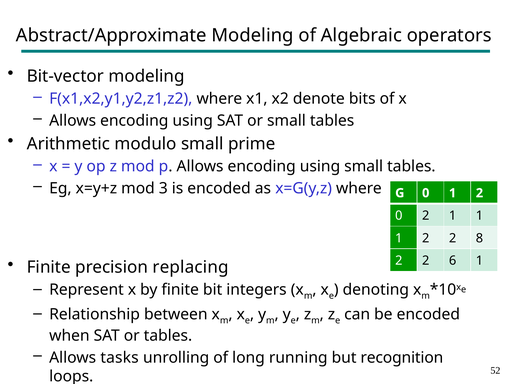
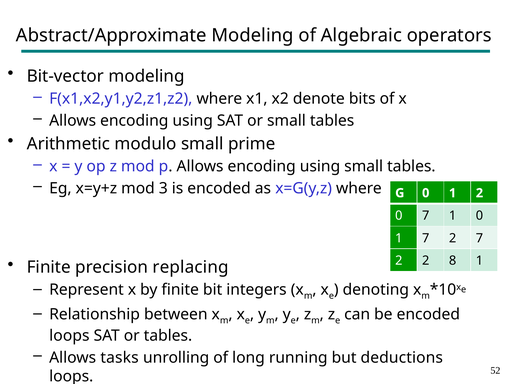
0 2: 2 -> 7
1 at (479, 216): 1 -> 0
2 at (426, 238): 2 -> 7
2 8: 8 -> 7
6: 6 -> 8
when at (69, 336): when -> loops
recognition: recognition -> deductions
